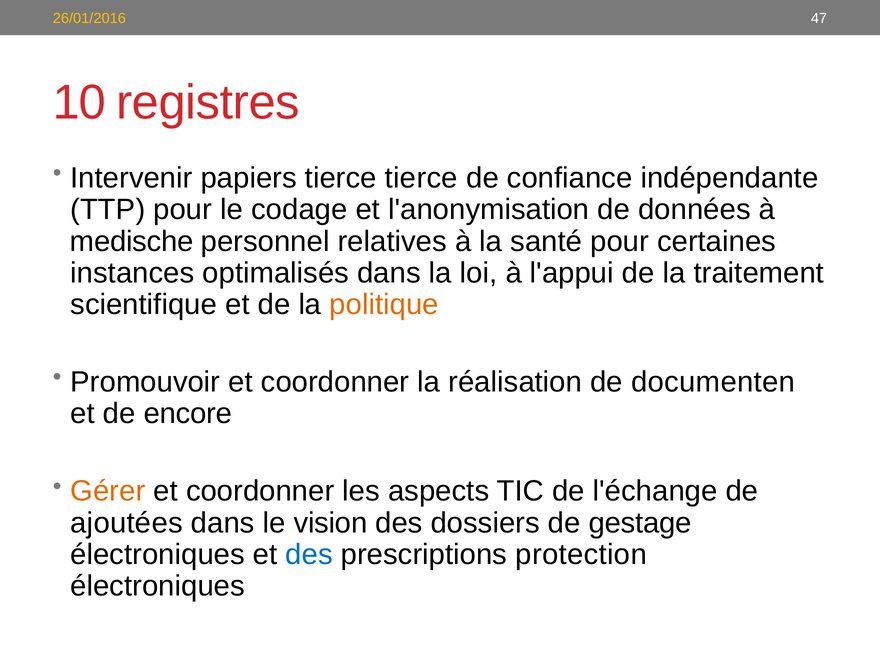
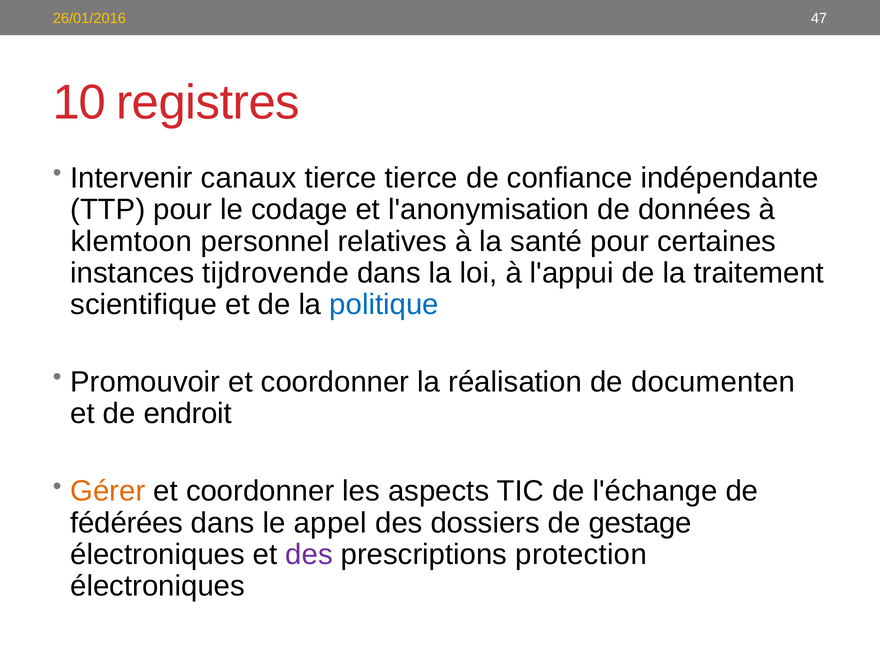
papiers: papiers -> canaux
medische: medische -> klemtoon
optimalisés: optimalisés -> tijdrovende
politique colour: orange -> blue
encore: encore -> endroit
ajoutées: ajoutées -> fédérées
vision: vision -> appel
des at (309, 555) colour: blue -> purple
